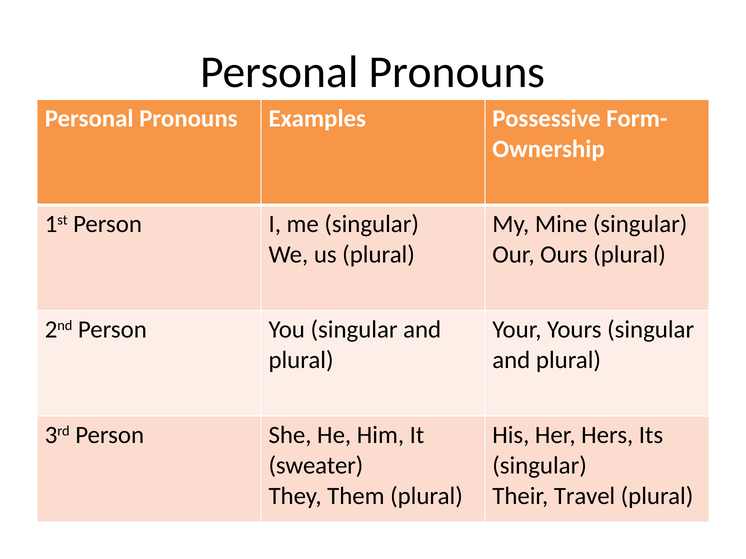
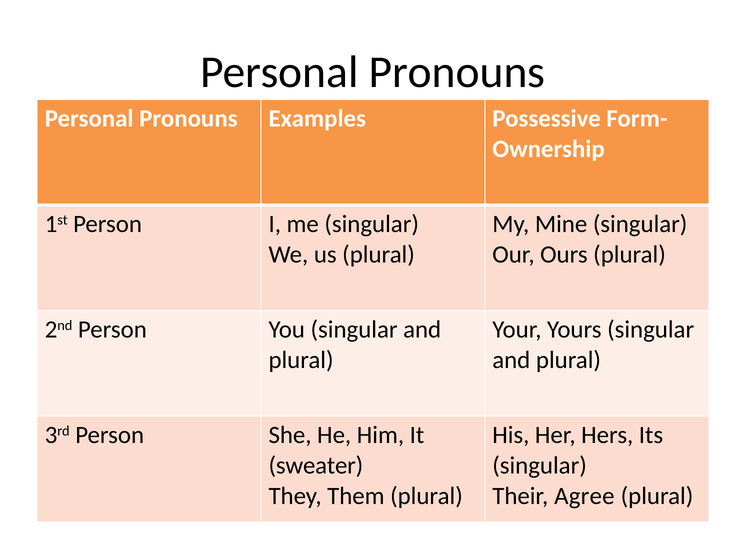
Travel: Travel -> Agree
